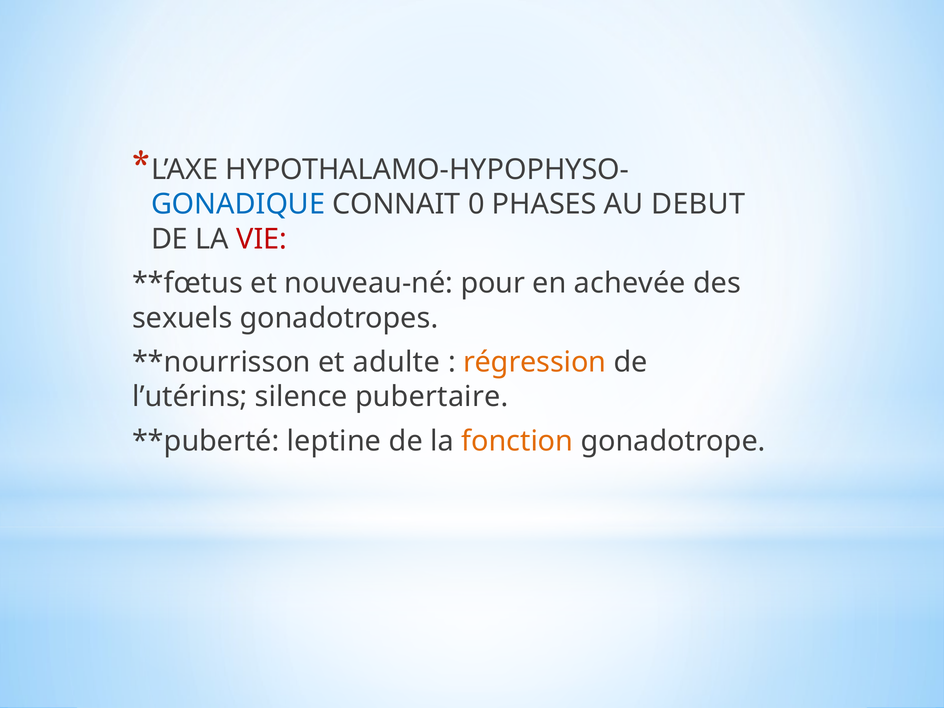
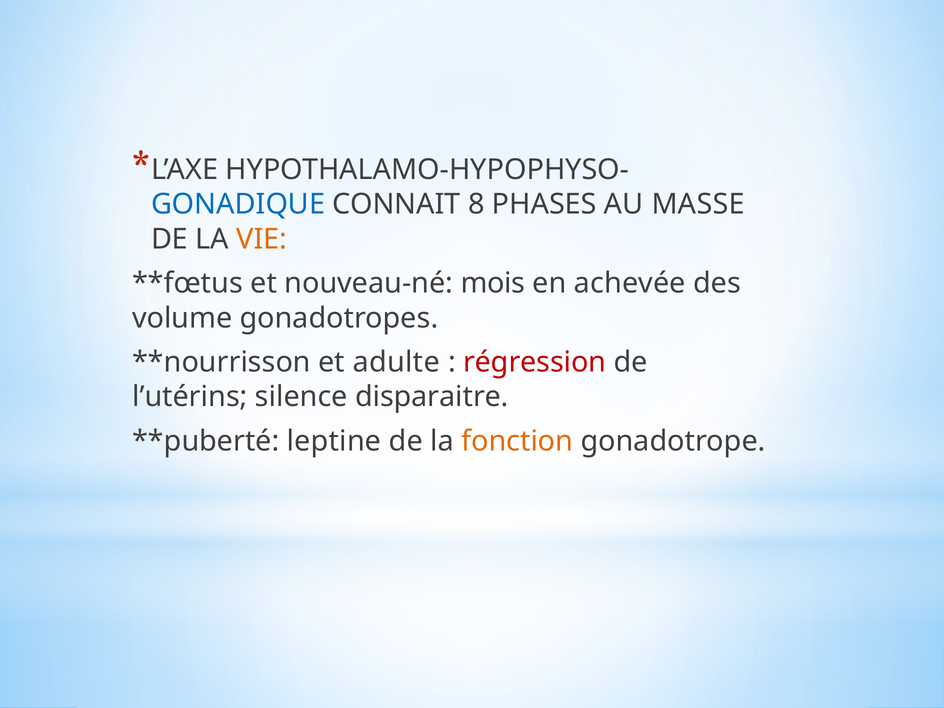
0: 0 -> 8
DEBUT: DEBUT -> MASSE
VIE colour: red -> orange
pour: pour -> mois
sexuels: sexuels -> volume
régression colour: orange -> red
pubertaire: pubertaire -> disparaitre
